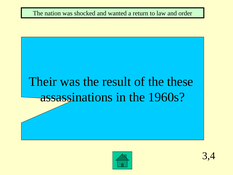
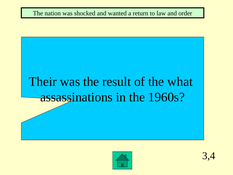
these: these -> what
